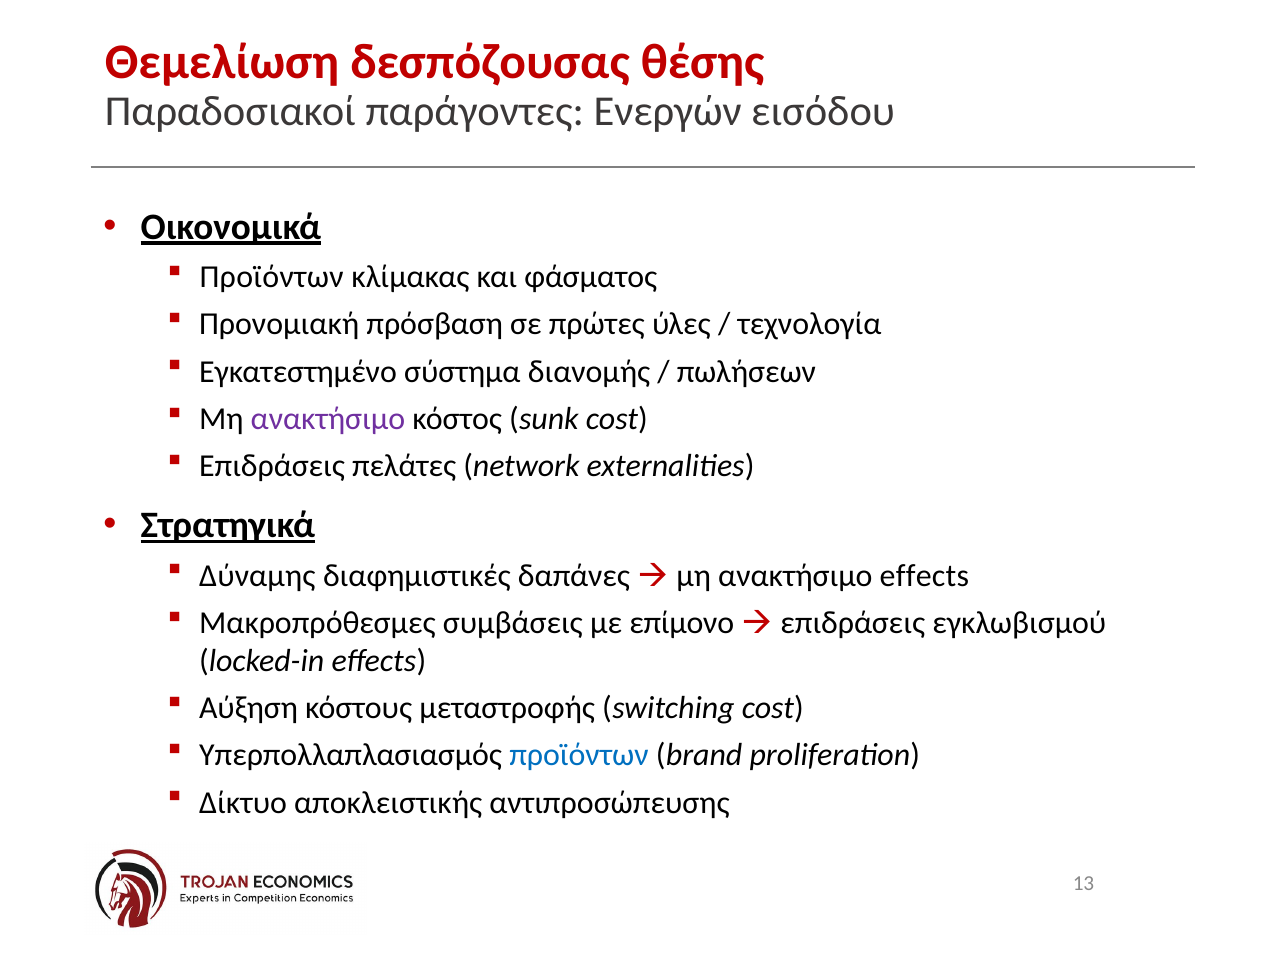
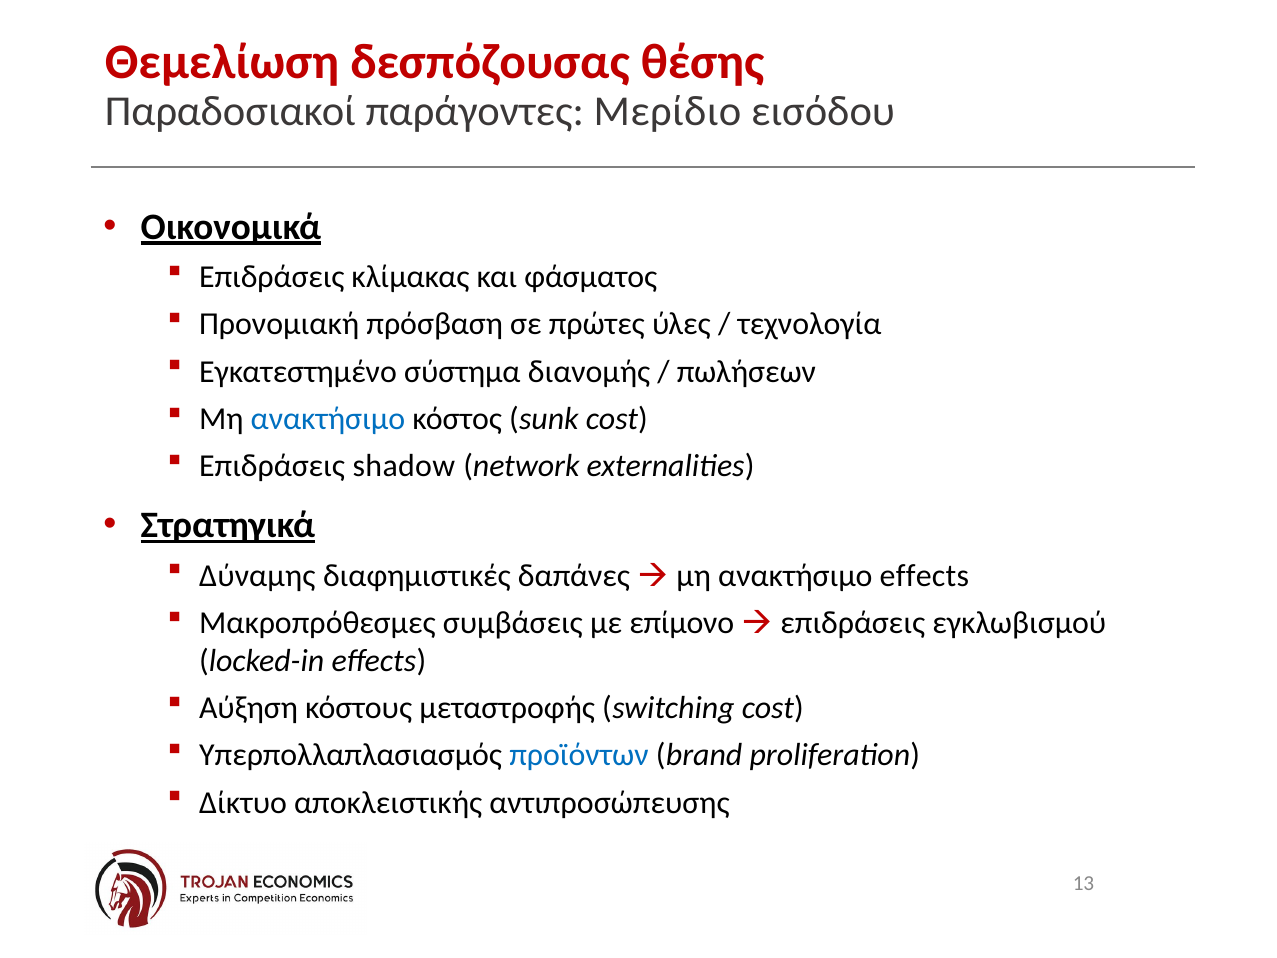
Ενεργών: Ενεργών -> Μερίδιο
Προϊόντων at (272, 277): Προϊόντων -> Επιδράσεις
ανακτήσιμο at (328, 419) colour: purple -> blue
πελάτες: πελάτες -> shadow
